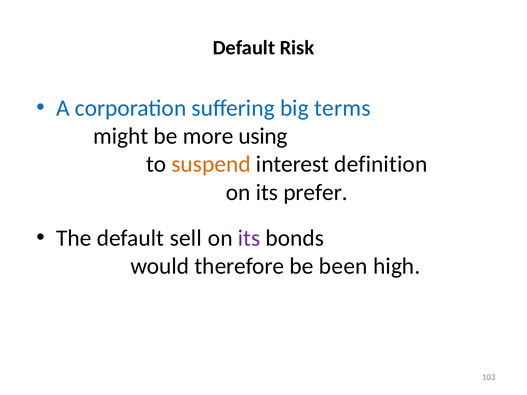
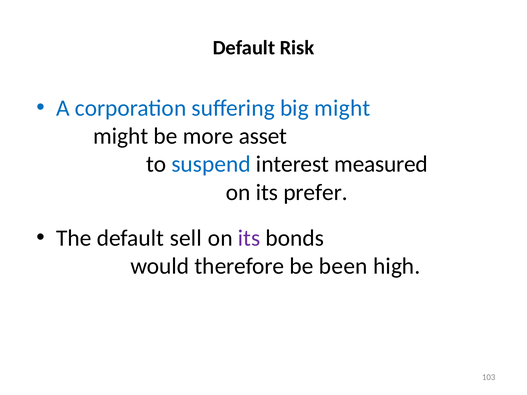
big terms: terms -> might
using: using -> asset
suspend colour: orange -> blue
definition: definition -> measured
